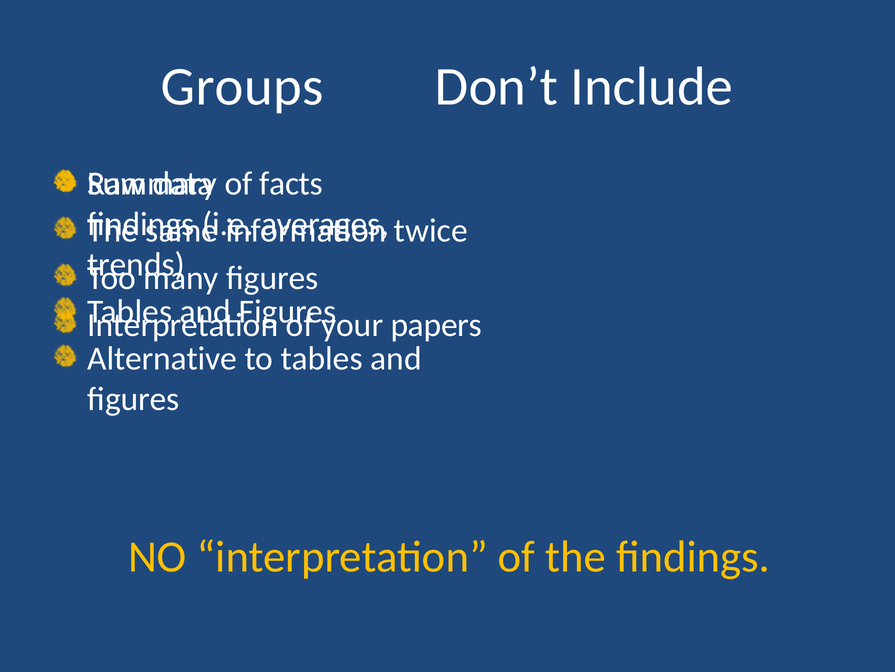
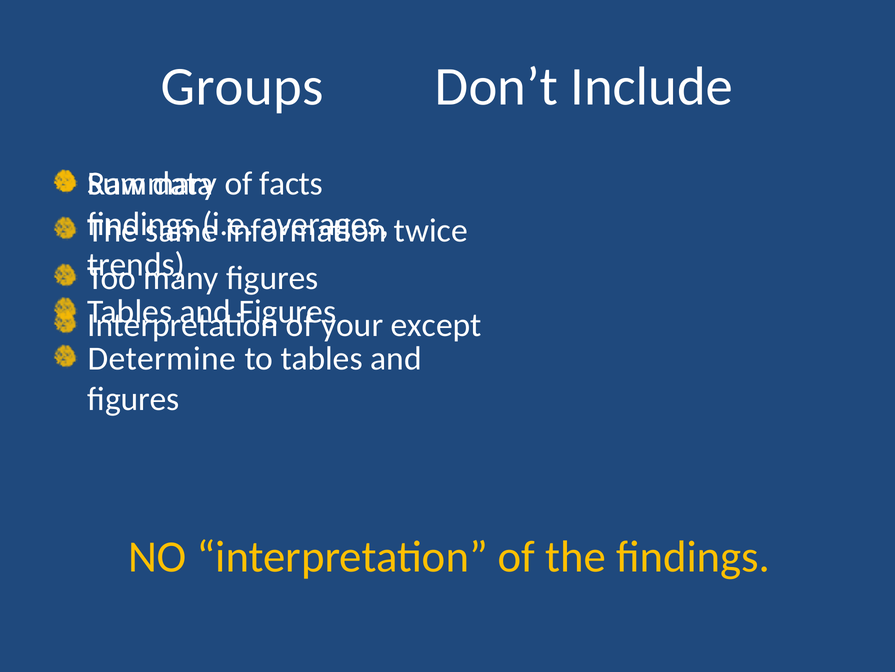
papers: papers -> except
Alternative: Alternative -> Determine
